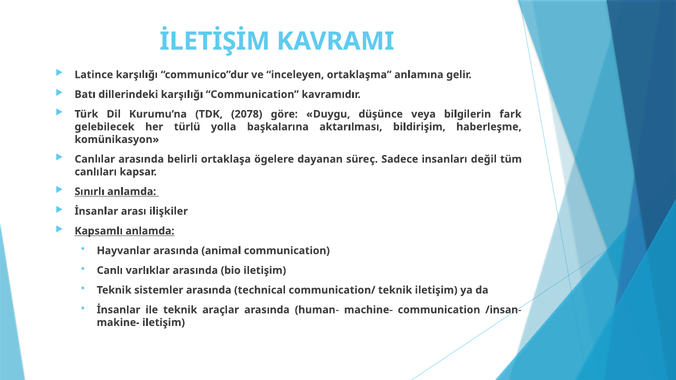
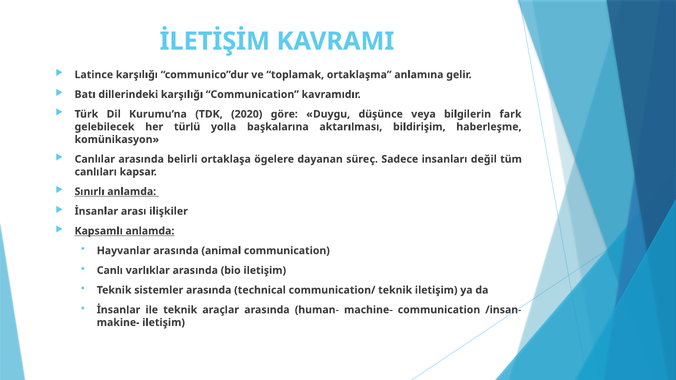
inceleyen: inceleyen -> toplamak
2078: 2078 -> 2020
